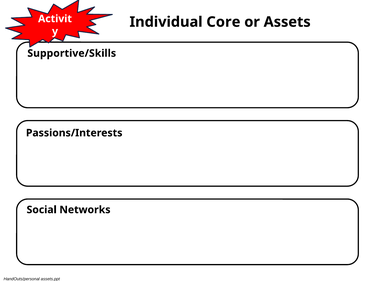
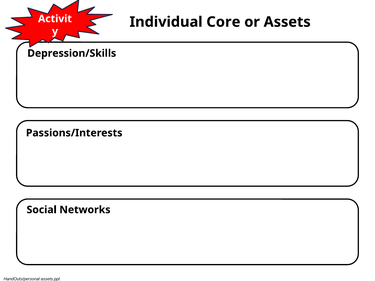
Supportive/Skills: Supportive/Skills -> Depression/Skills
